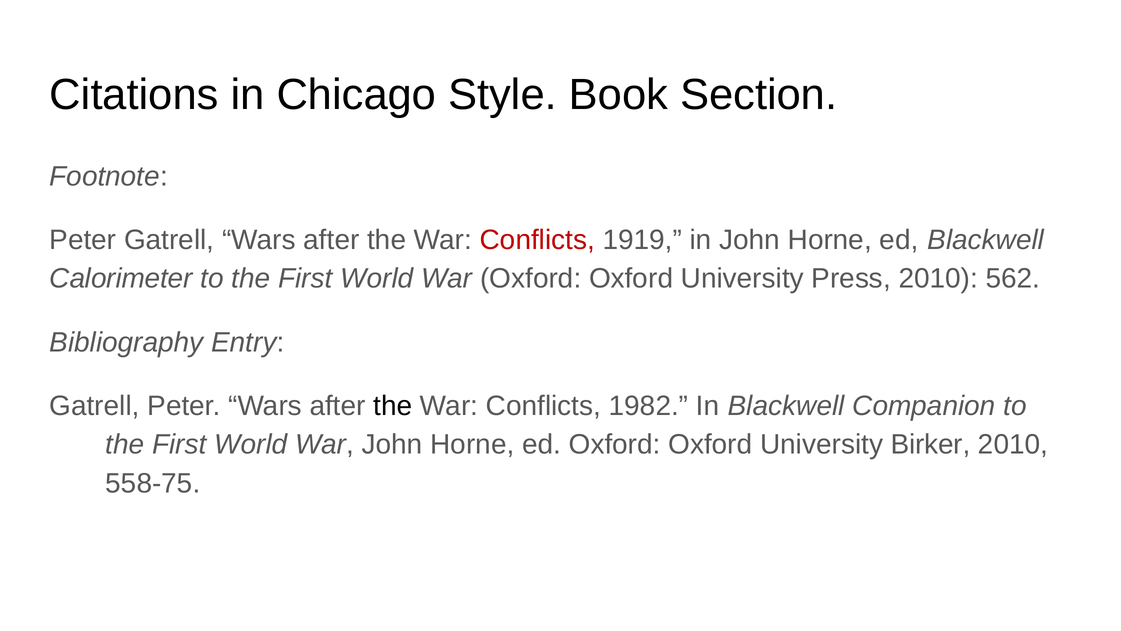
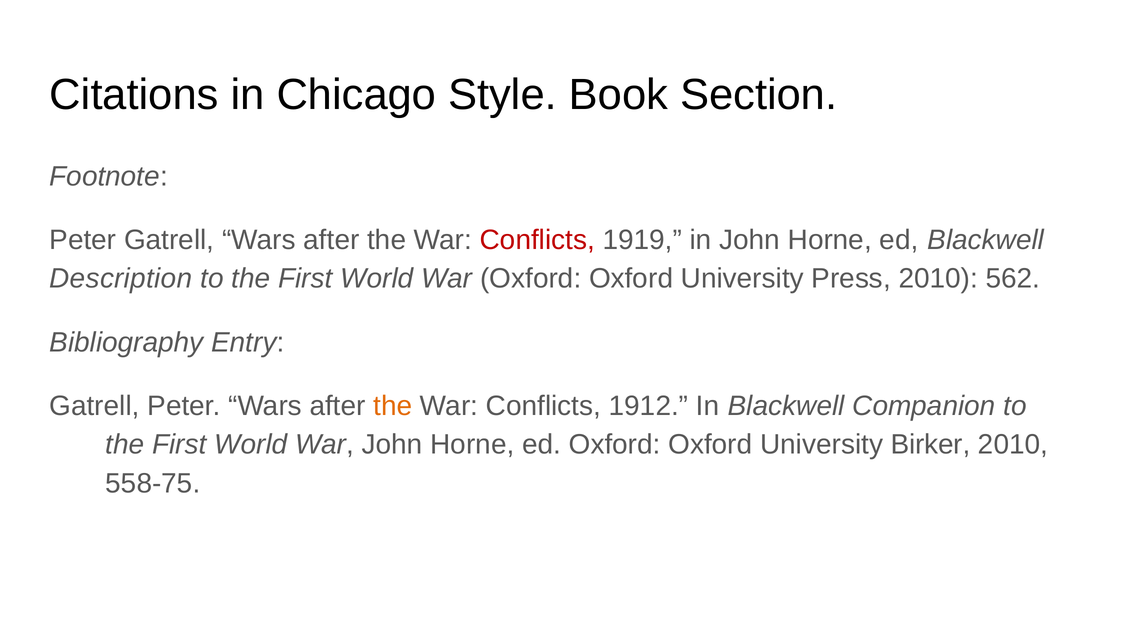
Calorimeter: Calorimeter -> Description
the at (393, 406) colour: black -> orange
1982: 1982 -> 1912
